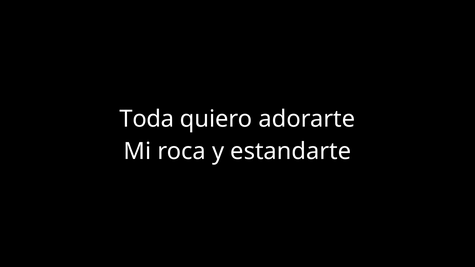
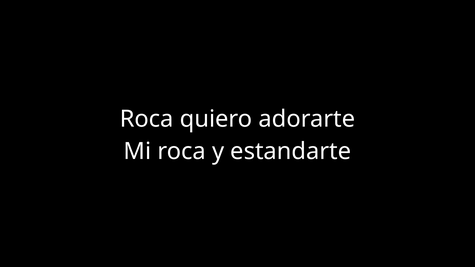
Toda at (147, 119): Toda -> Roca
